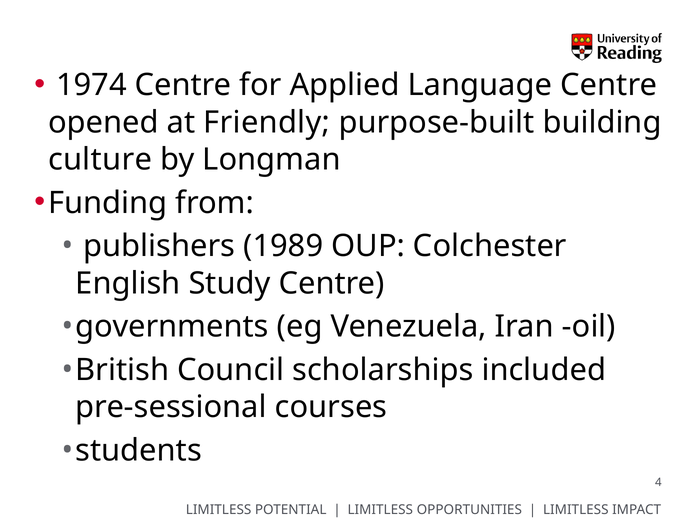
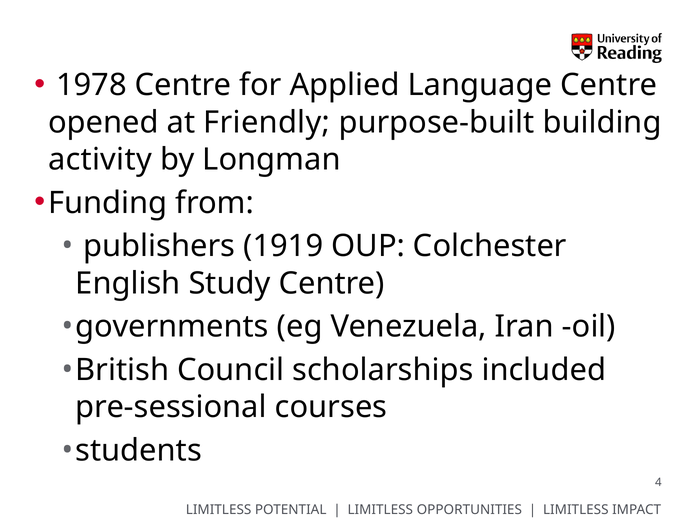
1974: 1974 -> 1978
culture: culture -> activity
1989: 1989 -> 1919
